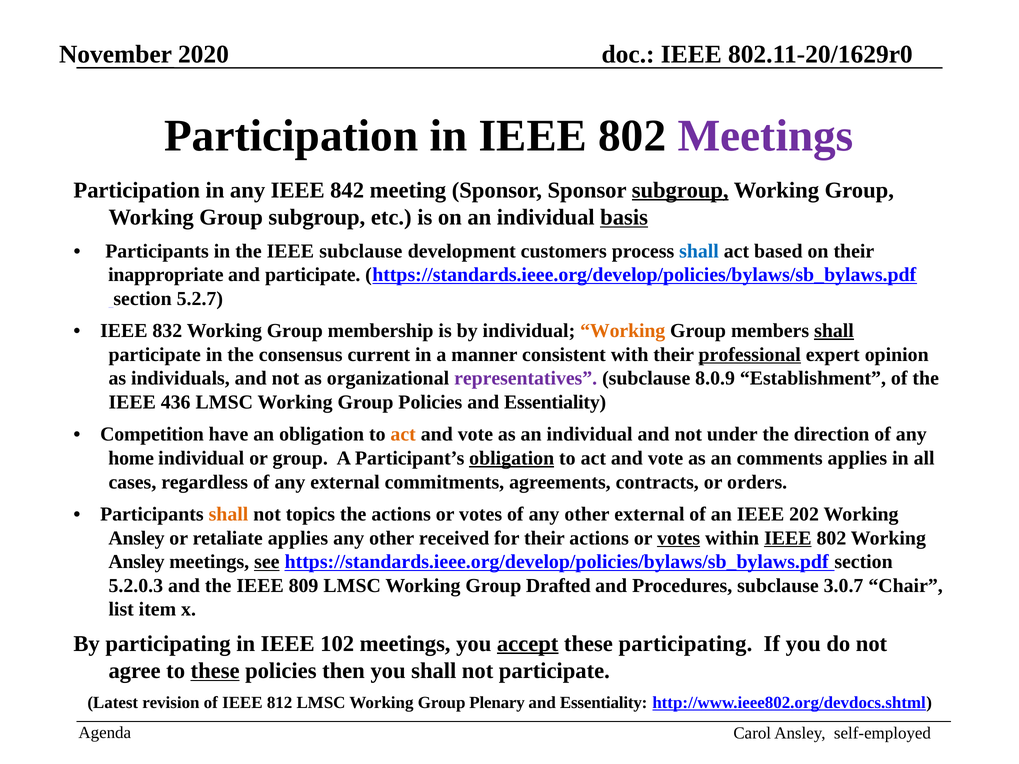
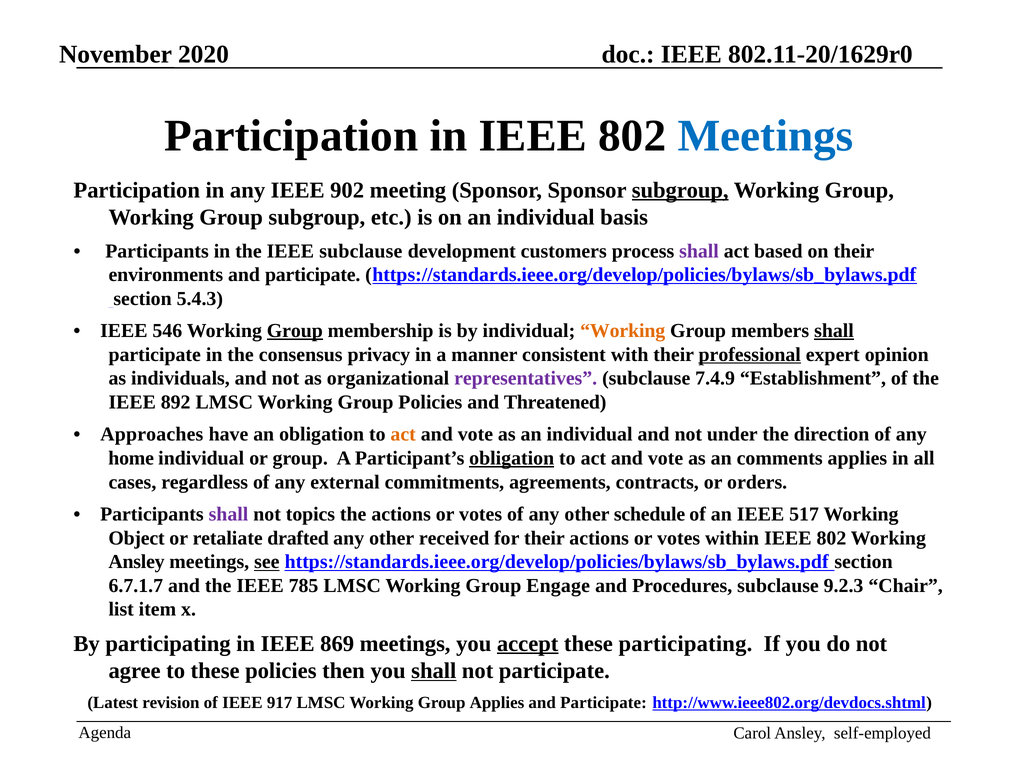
Meetings at (766, 136) colour: purple -> blue
842: 842 -> 902
basis underline: present -> none
shall at (699, 251) colour: blue -> purple
inappropriate: inappropriate -> environments
5.2.7: 5.2.7 -> 5.4.3
832: 832 -> 546
Group at (295, 331) underline: none -> present
current: current -> privacy
8.0.9: 8.0.9 -> 7.4.9
436: 436 -> 892
Policies and Essentiality: Essentiality -> Threatened
Competition: Competition -> Approaches
shall at (228, 514) colour: orange -> purple
other external: external -> schedule
202: 202 -> 517
Ansley at (137, 538): Ansley -> Object
retaliate applies: applies -> drafted
votes at (679, 538) underline: present -> none
IEEE at (788, 538) underline: present -> none
5.2.0.3: 5.2.0.3 -> 6.7.1.7
809: 809 -> 785
Drafted: Drafted -> Engage
3.0.7: 3.0.7 -> 9.2.3
102: 102 -> 869
these at (215, 671) underline: present -> none
shall at (434, 671) underline: none -> present
812: 812 -> 917
Group Plenary: Plenary -> Applies
Essentiality at (604, 703): Essentiality -> Participate
